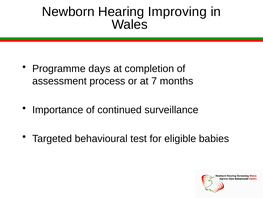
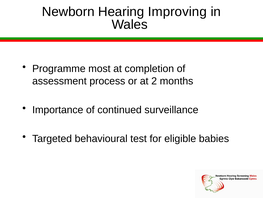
days: days -> most
7: 7 -> 2
